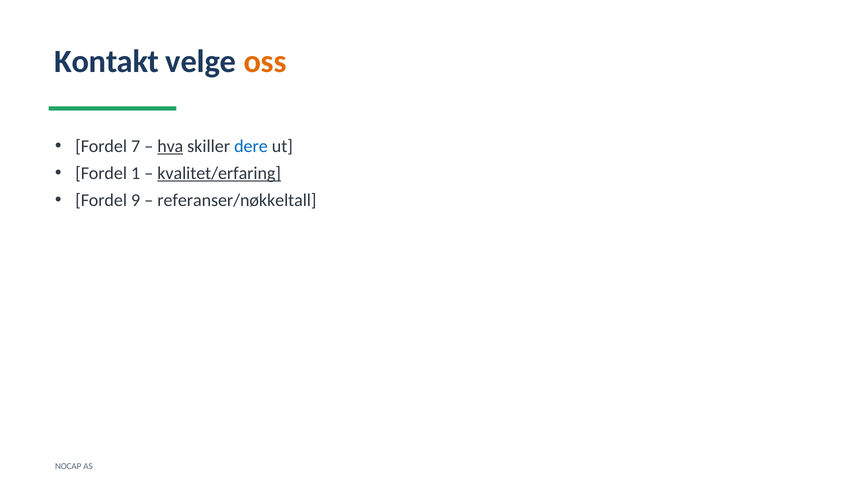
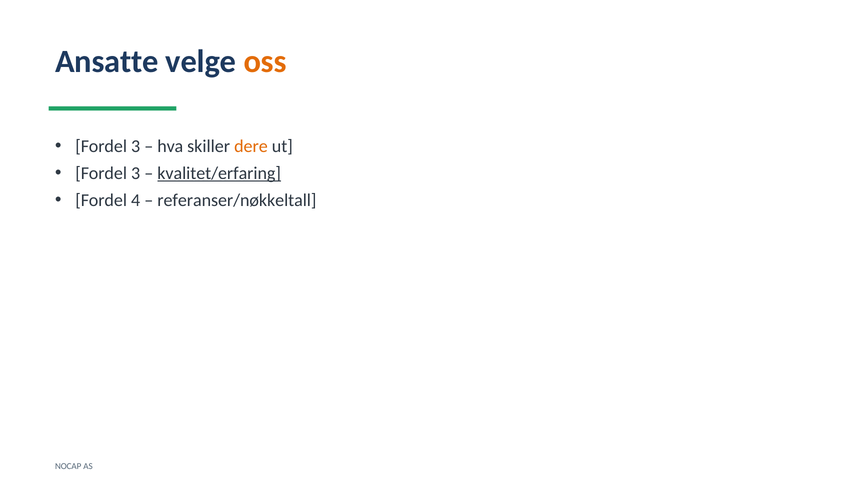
Kontakt: Kontakt -> Ansatte
7 at (136, 147): 7 -> 3
hva underline: present -> none
dere colour: blue -> orange
1 at (136, 174): 1 -> 3
9: 9 -> 4
